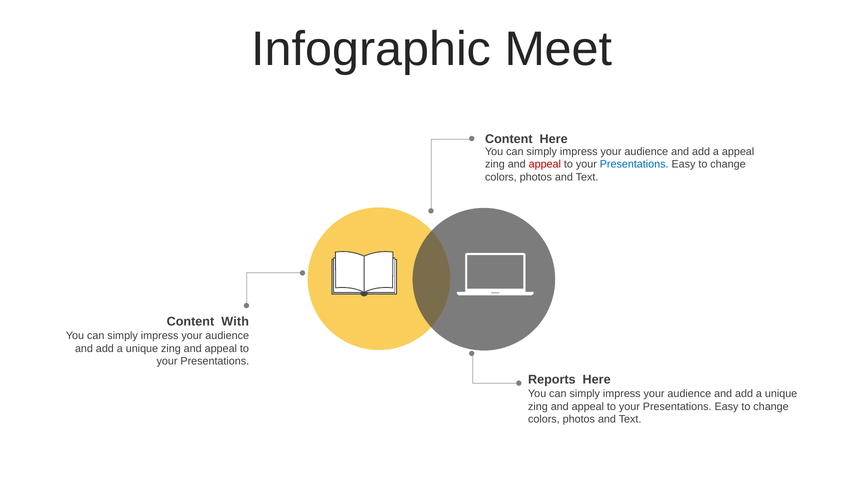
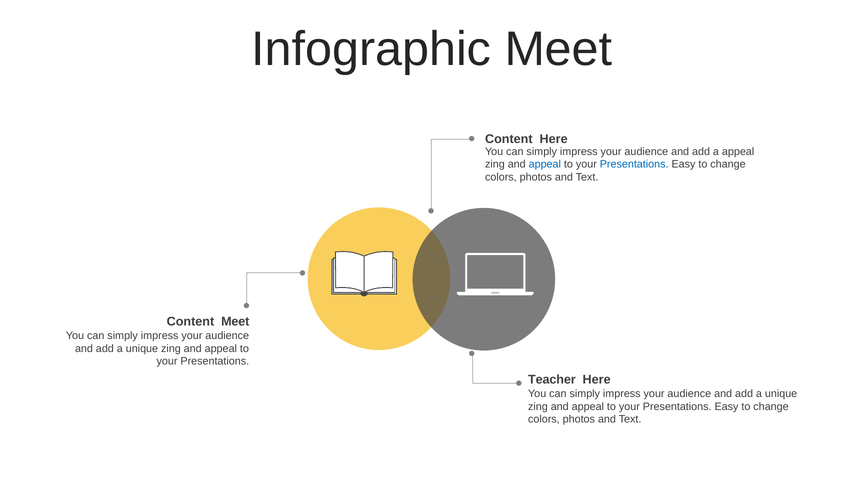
appeal at (545, 164) colour: red -> blue
Content With: With -> Meet
Reports: Reports -> Teacher
